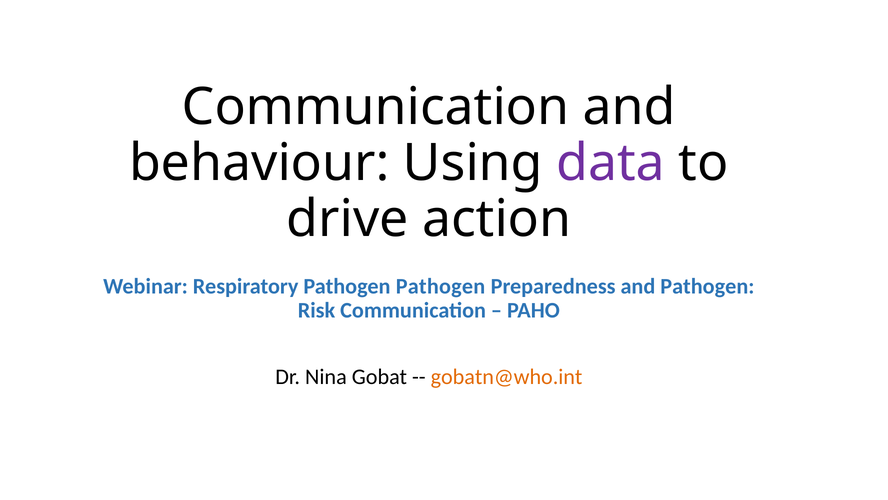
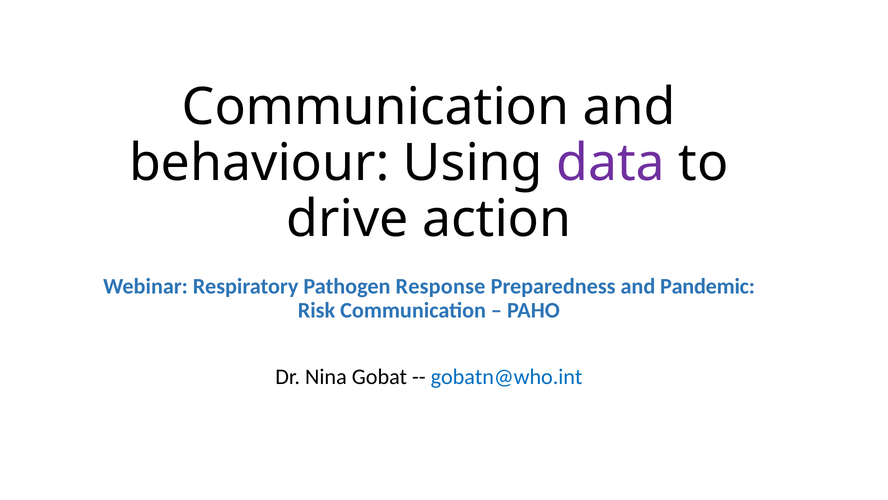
Pathogen Pathogen: Pathogen -> Response
and Pathogen: Pathogen -> Pandemic
gobatn@who.int colour: orange -> blue
